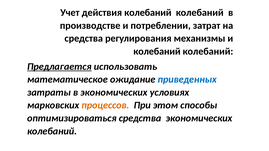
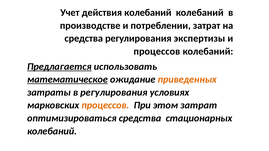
механизмы: механизмы -> экспертизы
колебаний at (157, 51): колебаний -> процессов
математическое underline: none -> present
приведенных colour: blue -> orange
в экономических: экономических -> регулирования
этом способы: способы -> затрат
средства экономических: экономических -> стационарных
